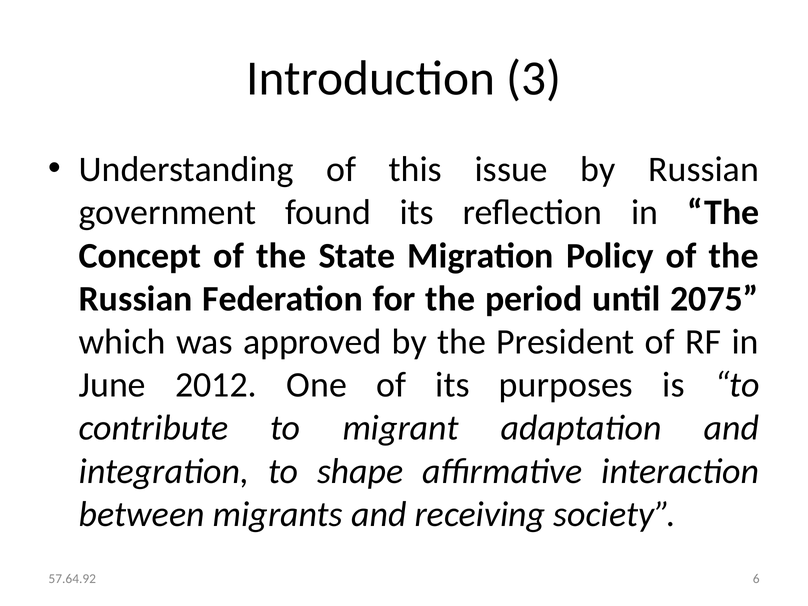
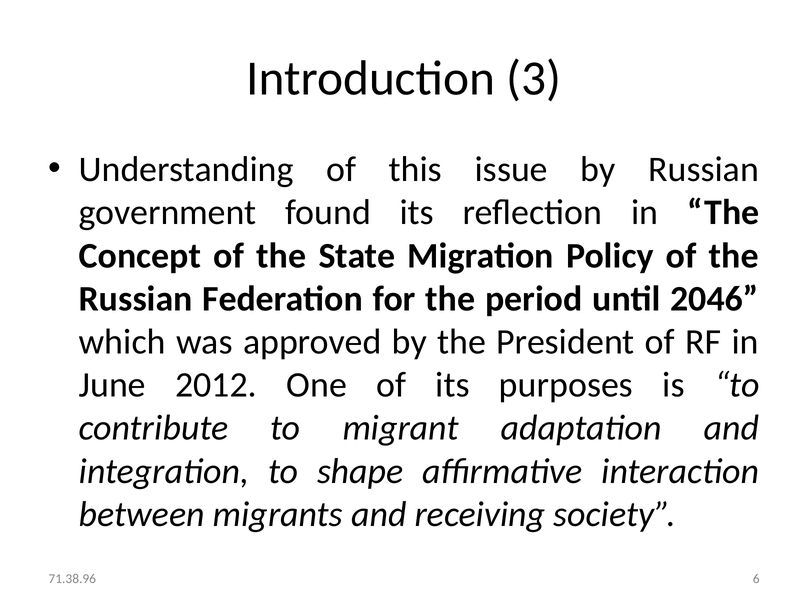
2075: 2075 -> 2046
57.64.92: 57.64.92 -> 71.38.96
